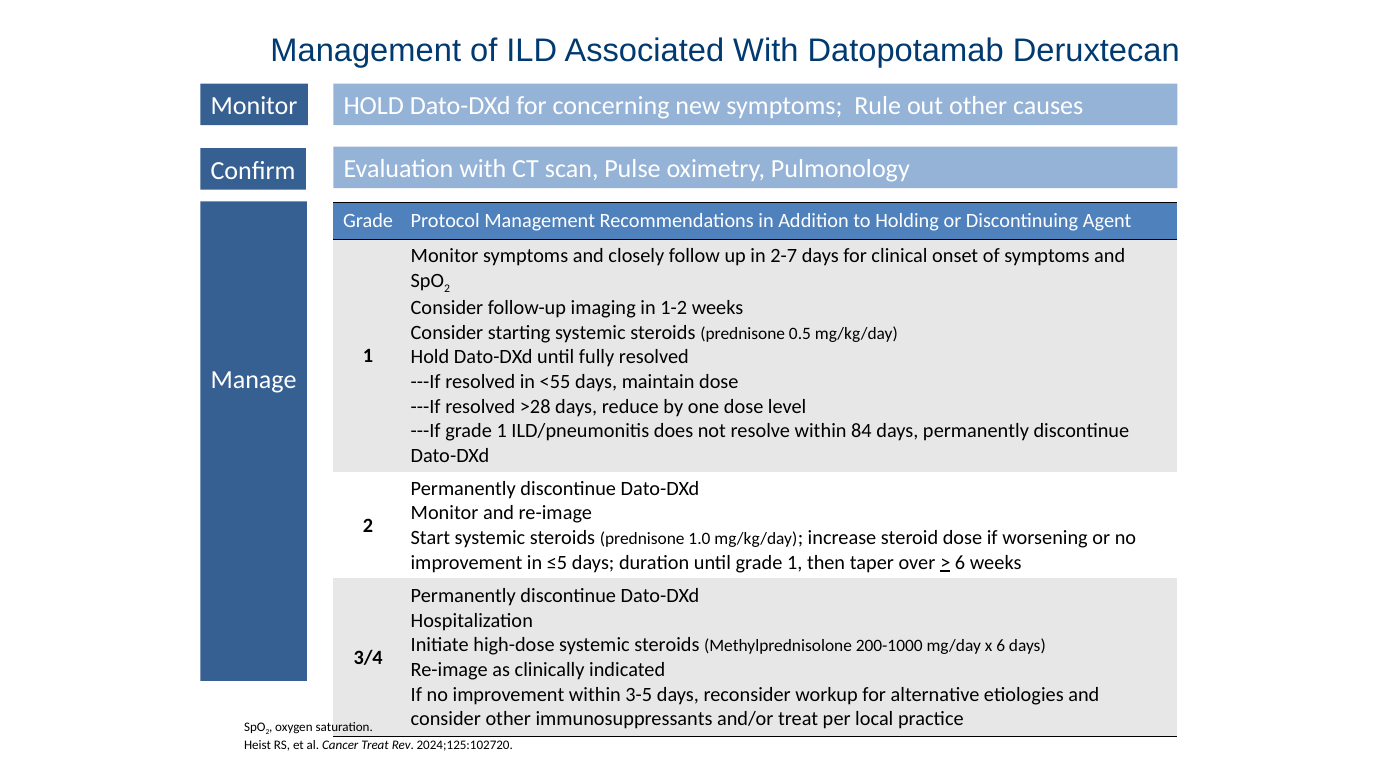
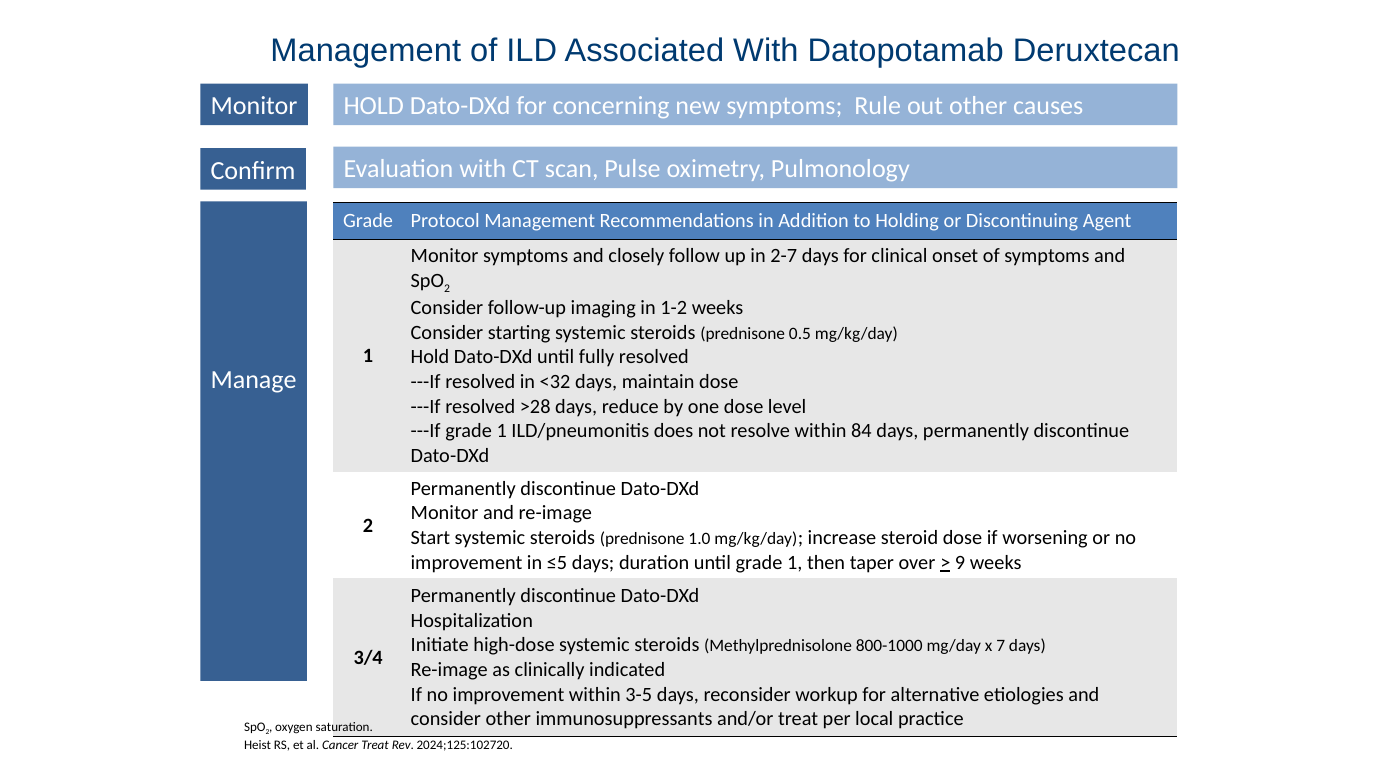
<55: <55 -> <32
6 at (960, 563): 6 -> 9
200-1000: 200-1000 -> 800-1000
x 6: 6 -> 7
